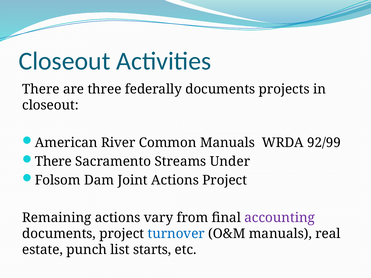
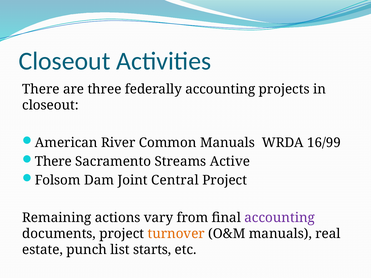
federally documents: documents -> accounting
92/99: 92/99 -> 16/99
Under: Under -> Active
Joint Actions: Actions -> Central
turnover colour: blue -> orange
